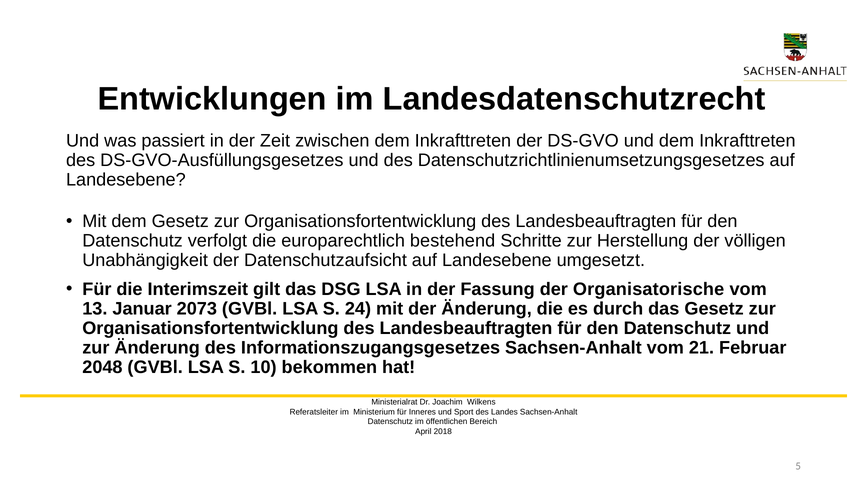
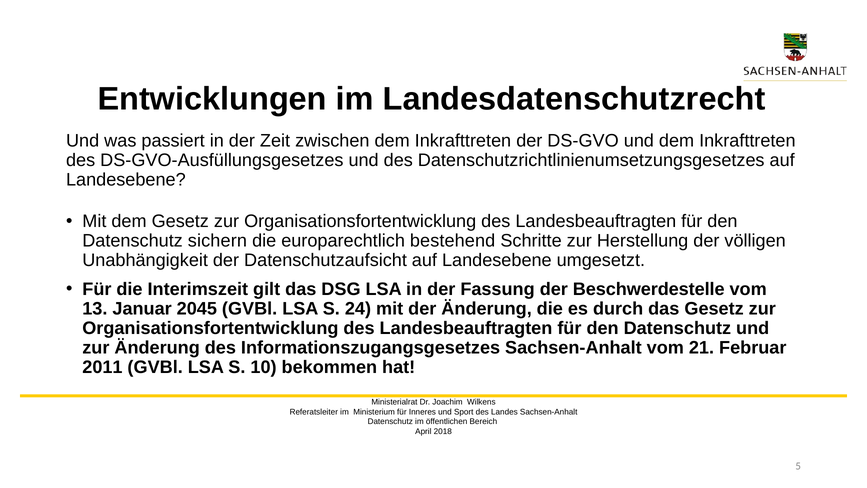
verfolgt: verfolgt -> sichern
Organisatorische: Organisatorische -> Beschwerdestelle
2073: 2073 -> 2045
2048: 2048 -> 2011
